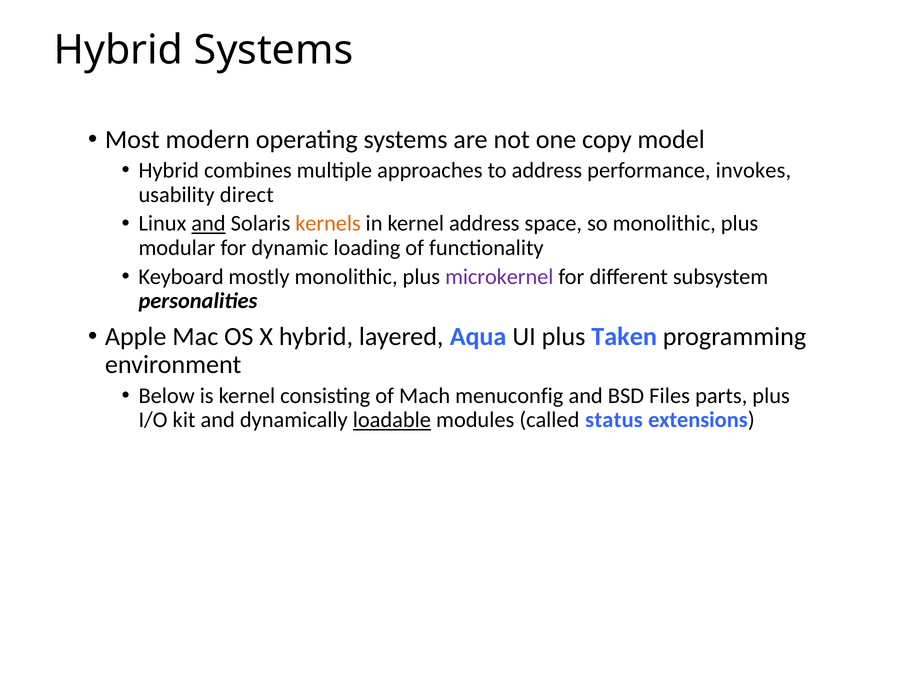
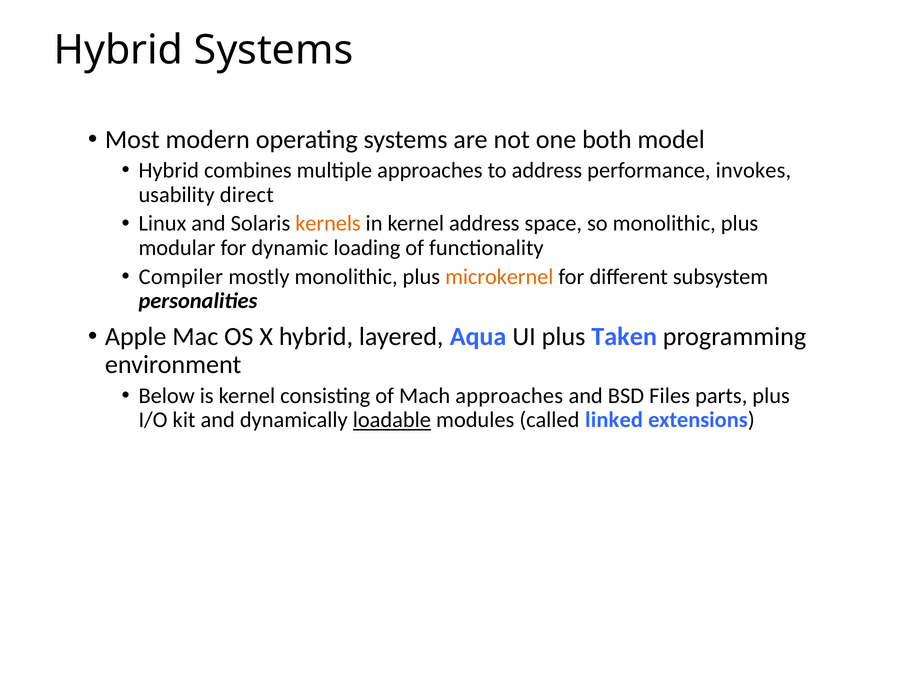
copy: copy -> both
and at (208, 223) underline: present -> none
Keyboard: Keyboard -> Compiler
microkernel colour: purple -> orange
Mach menuconfig: menuconfig -> approaches
status: status -> linked
